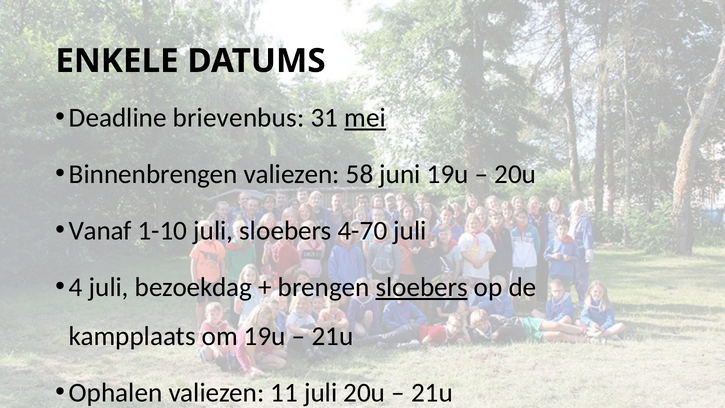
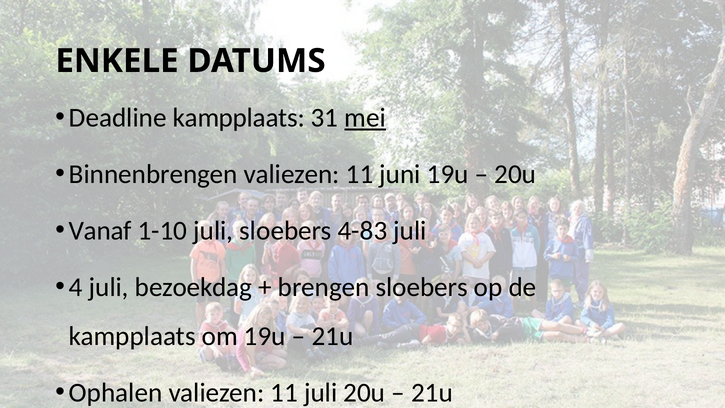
Deadline brievenbus: brievenbus -> kampplaats
Binnenbrengen valiezen 58: 58 -> 11
4-70: 4-70 -> 4-83
sloebers at (422, 287) underline: present -> none
